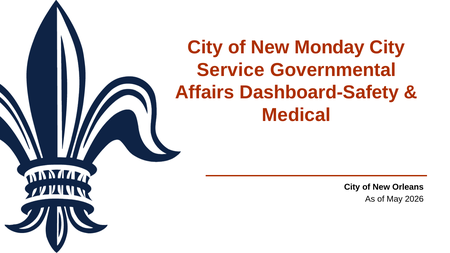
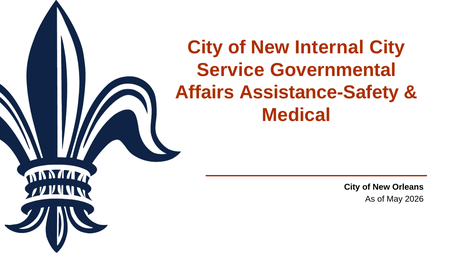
Monday: Monday -> Internal
Dashboard-Safety: Dashboard-Safety -> Assistance-Safety
